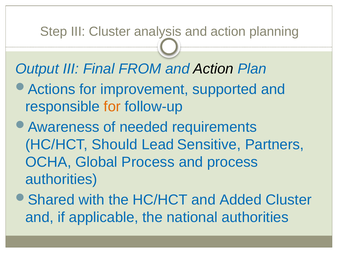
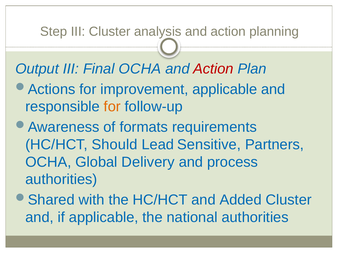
Final FROM: FROM -> OCHA
Action at (213, 69) colour: black -> red
improvement supported: supported -> applicable
needed: needed -> formats
Global Process: Process -> Delivery
